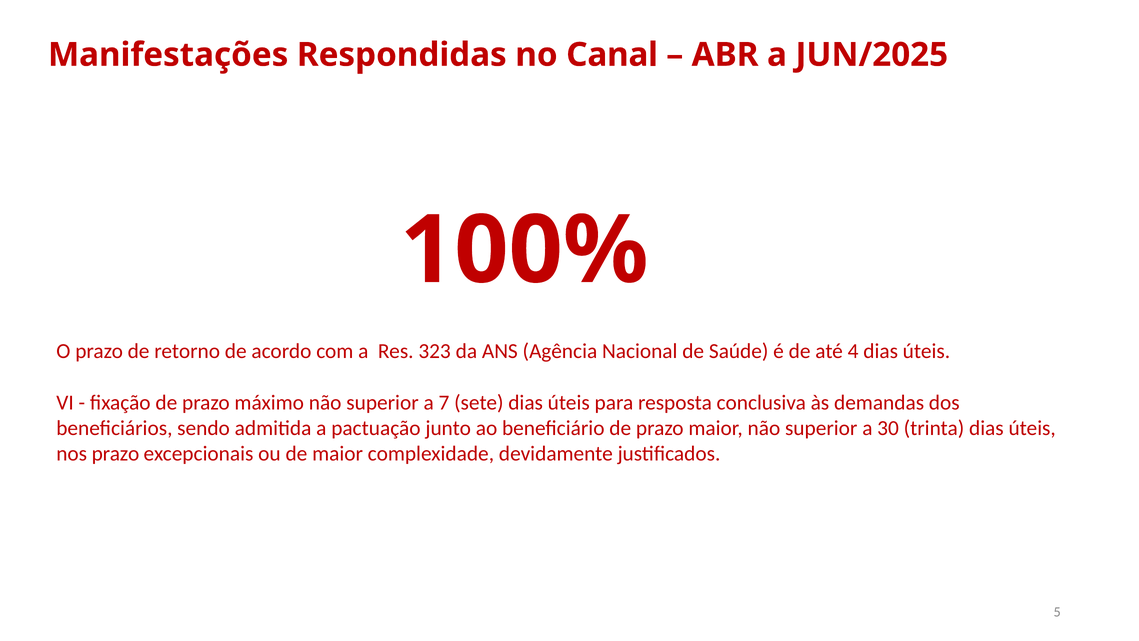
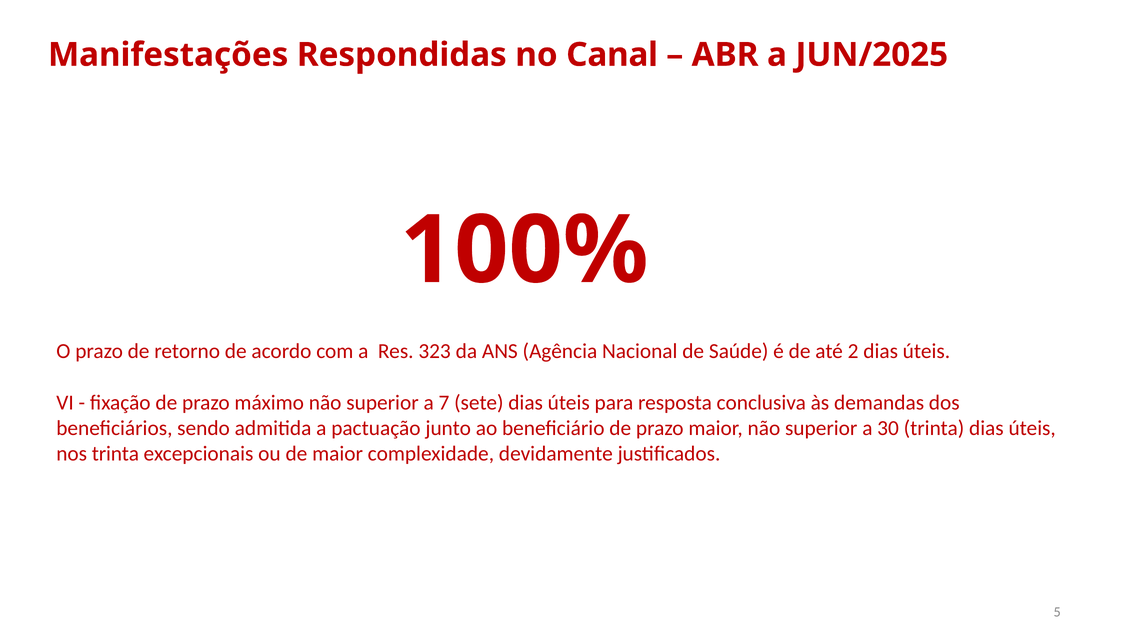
4: 4 -> 2
nos prazo: prazo -> trinta
